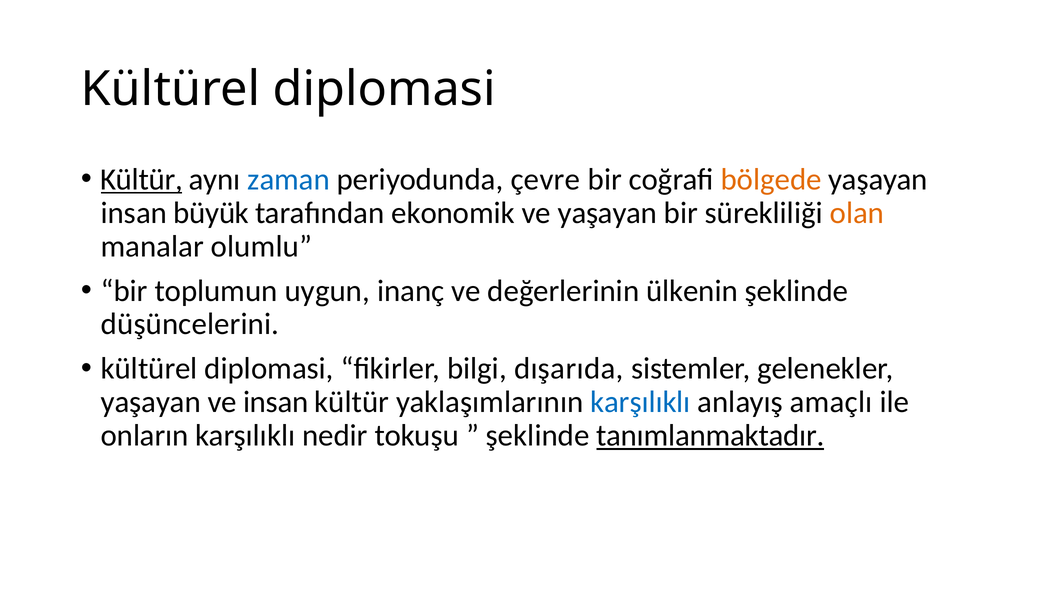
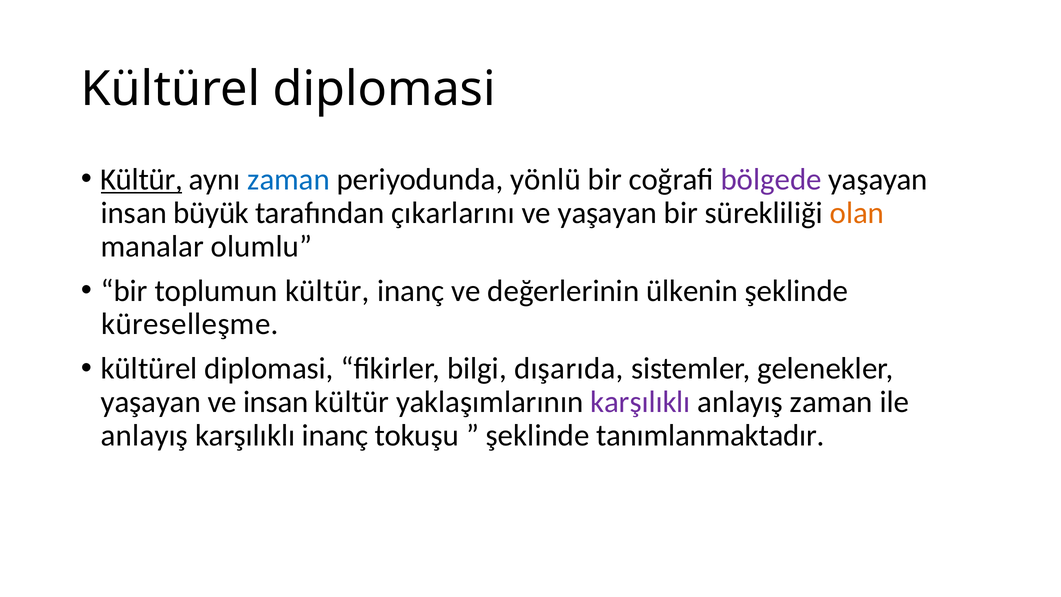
çevre: çevre -> yönlü
bölgede colour: orange -> purple
ekonomik: ekonomik -> çıkarlarını
toplumun uygun: uygun -> kültür
düşüncelerini: düşüncelerini -> küreselleşme
karşılıklı at (640, 402) colour: blue -> purple
anlayış amaçlı: amaçlı -> zaman
onların at (145, 435): onların -> anlayış
karşılıklı nedir: nedir -> inanç
tanımlanmaktadır underline: present -> none
